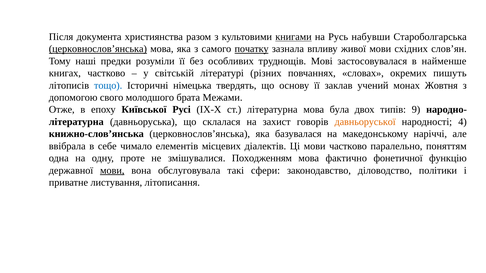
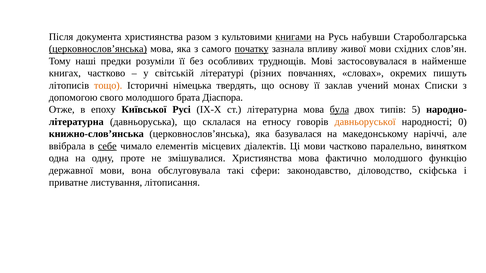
тощо colour: blue -> orange
Жовтня: Жовтня -> Списки
Межами: Межами -> Діаспора
була underline: none -> present
9: 9 -> 5
захист: захист -> етносу
4: 4 -> 0
себе underline: none -> present
поняттям: поняттям -> винятком
змішувалися Походженням: Походженням -> Християнства
фактично фонетичної: фонетичної -> молодшого
мови at (112, 171) underline: present -> none
політики: політики -> скіфська
